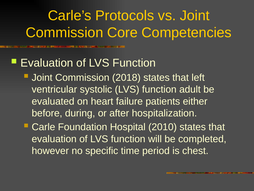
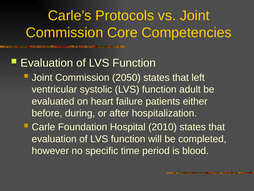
2018: 2018 -> 2050
chest: chest -> blood
